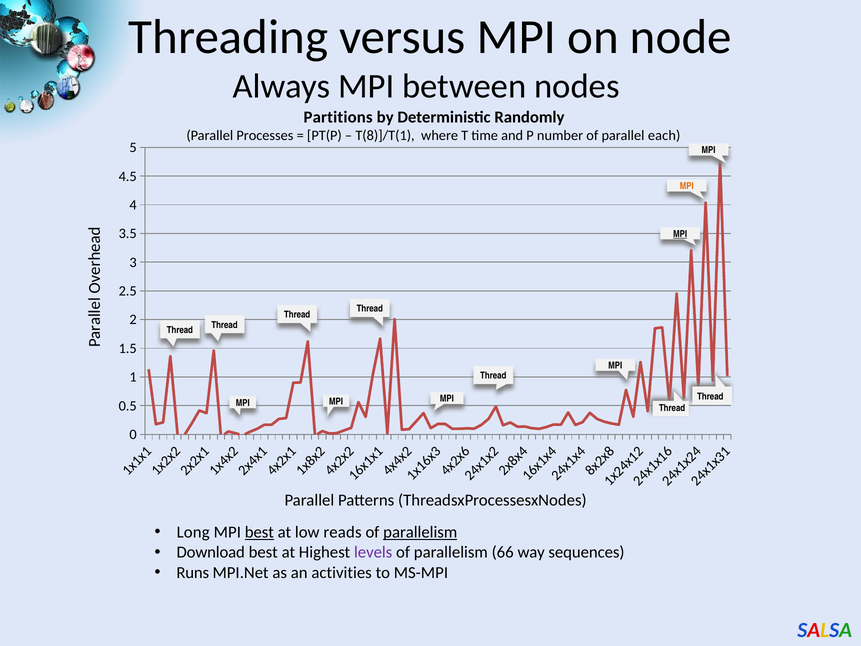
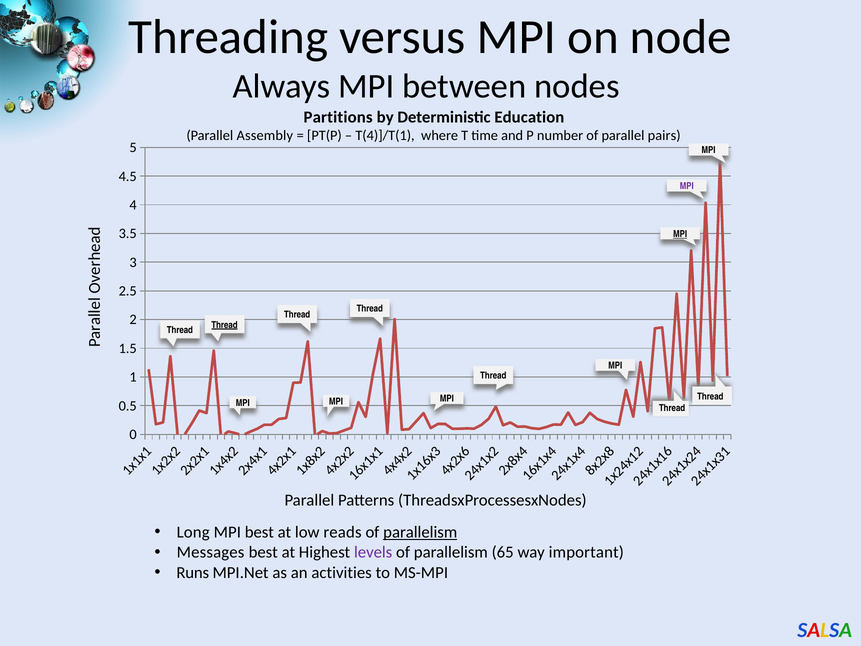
Randomly: Randomly -> Education
Processes: Processes -> Assembly
T(8)]/T(1: T(8)]/T(1 -> T(4)]/T(1
each: each -> pairs
MPI at (687, 186) colour: orange -> purple
Thread at (224, 325) underline: none -> present
best at (259, 532) underline: present -> none
Download: Download -> Messages
66: 66 -> 65
sequences: sequences -> important
